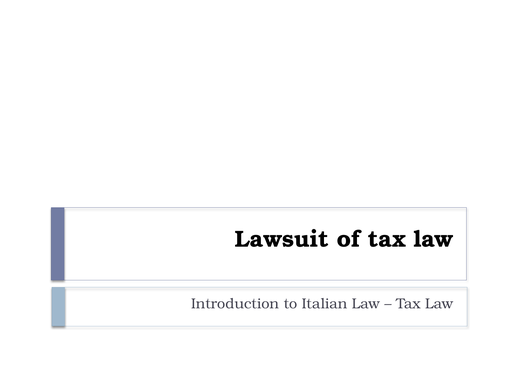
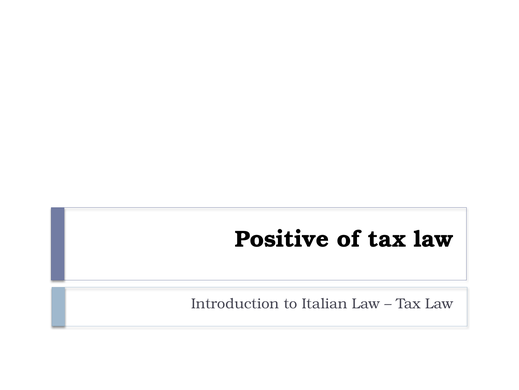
Lawsuit: Lawsuit -> Positive
